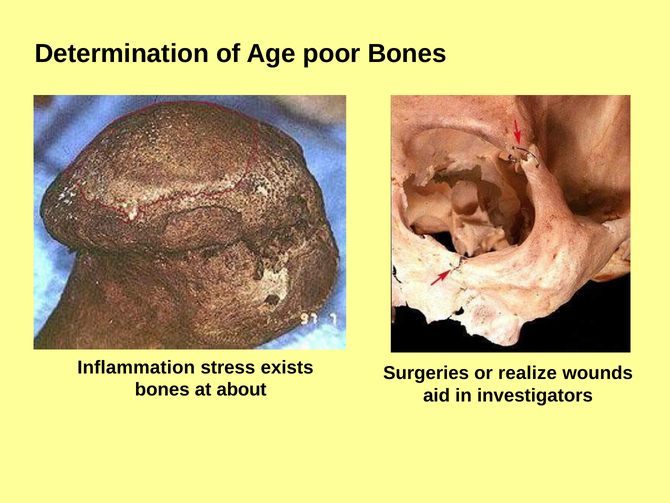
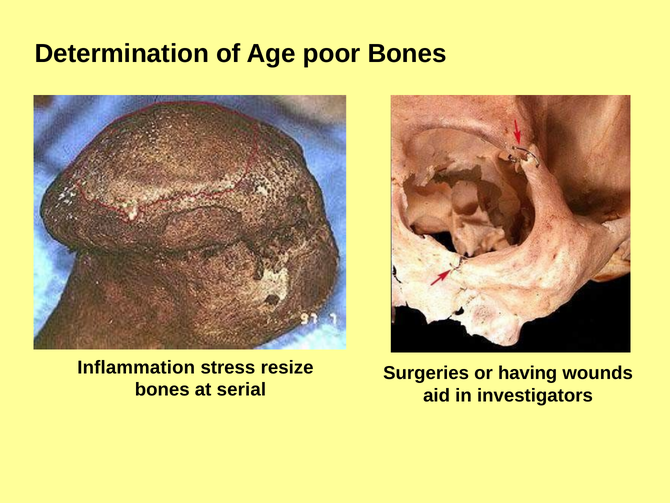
exists: exists -> resize
realize: realize -> having
about: about -> serial
